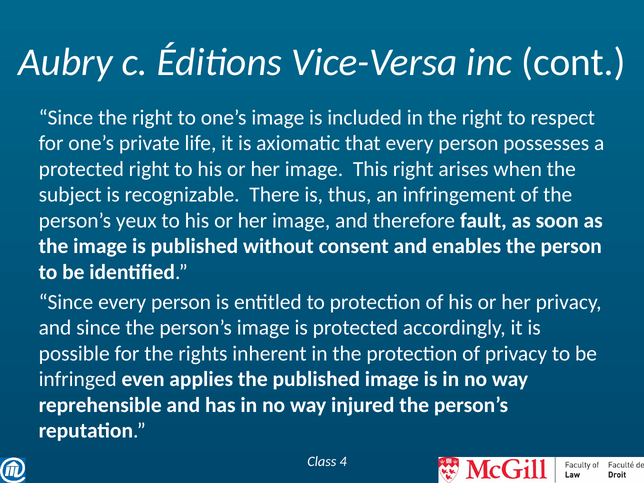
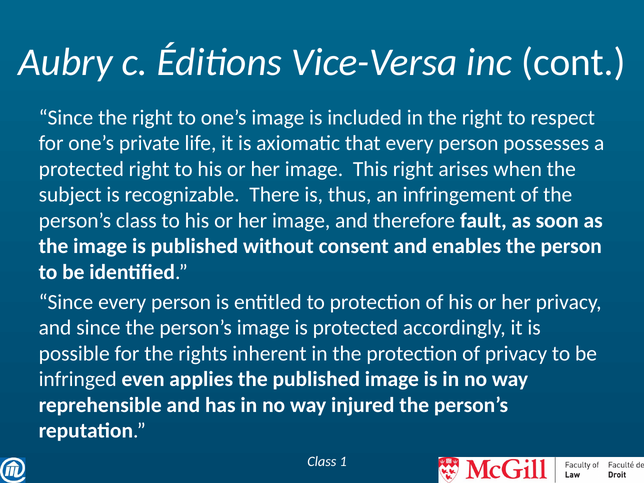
person’s yeux: yeux -> class
4: 4 -> 1
